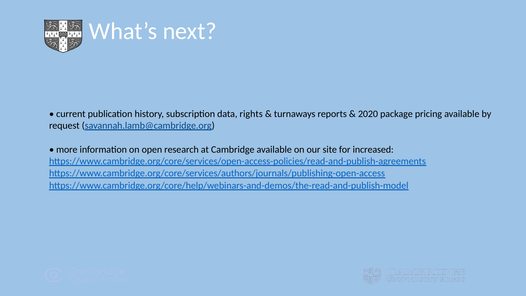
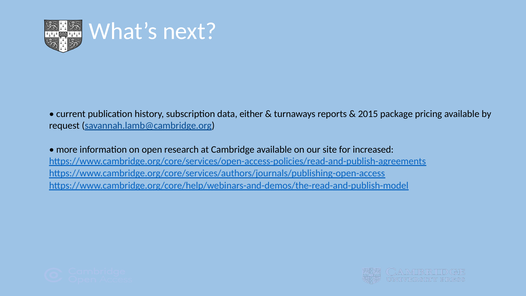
rights: rights -> either
2020: 2020 -> 2015
